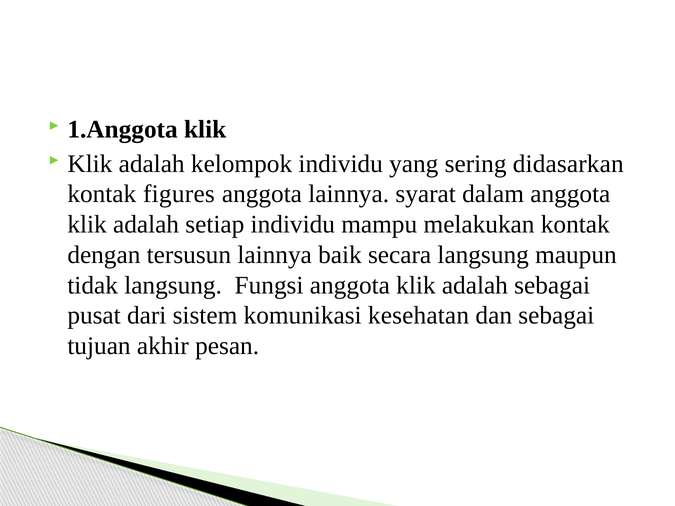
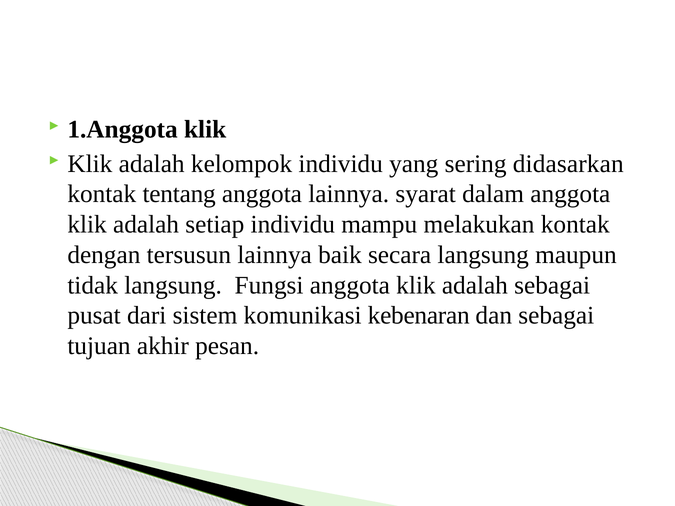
figures: figures -> tentang
kesehatan: kesehatan -> kebenaran
